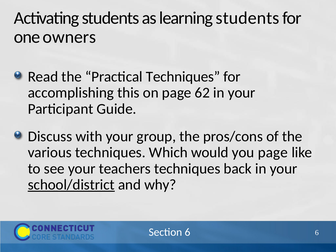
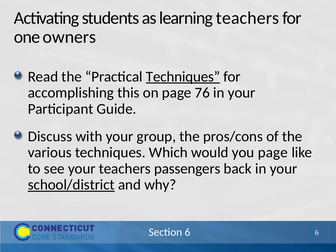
learning students: students -> teachers
Techniques at (183, 77) underline: none -> present
62: 62 -> 76
teachers techniques: techniques -> passengers
